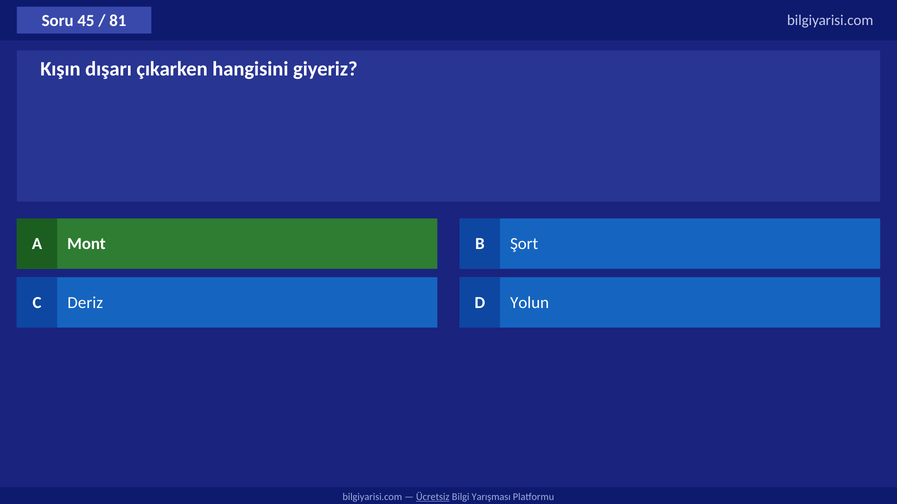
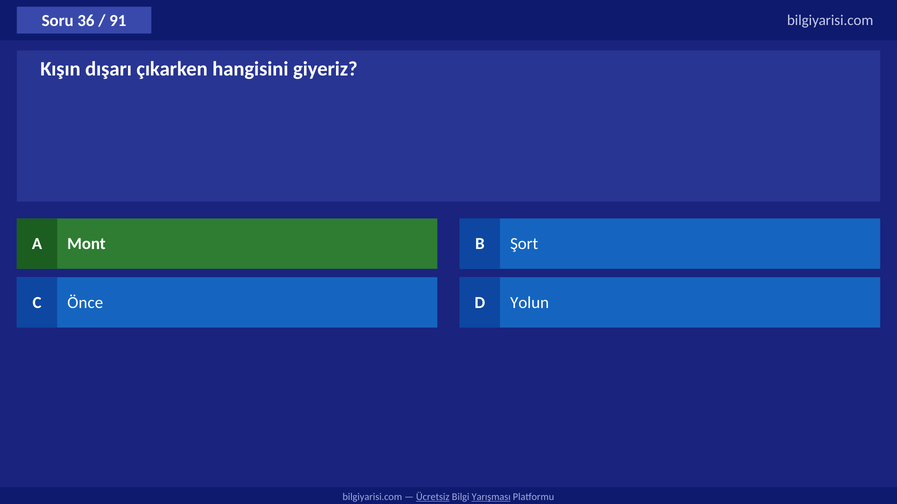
45: 45 -> 36
81: 81 -> 91
Deriz: Deriz -> Önce
Yarışması underline: none -> present
